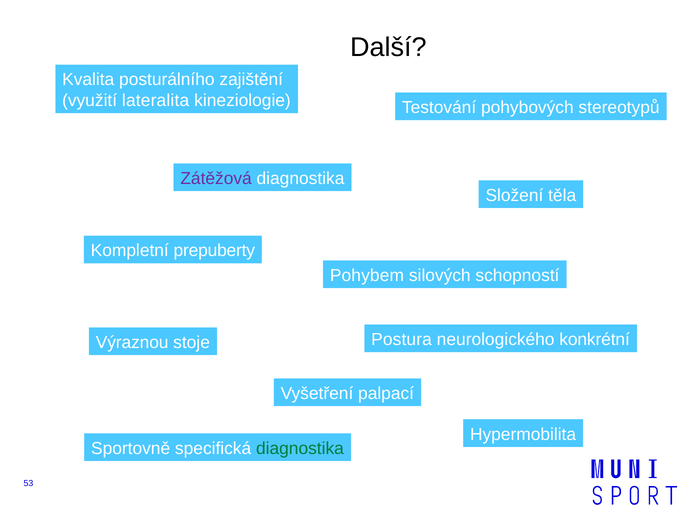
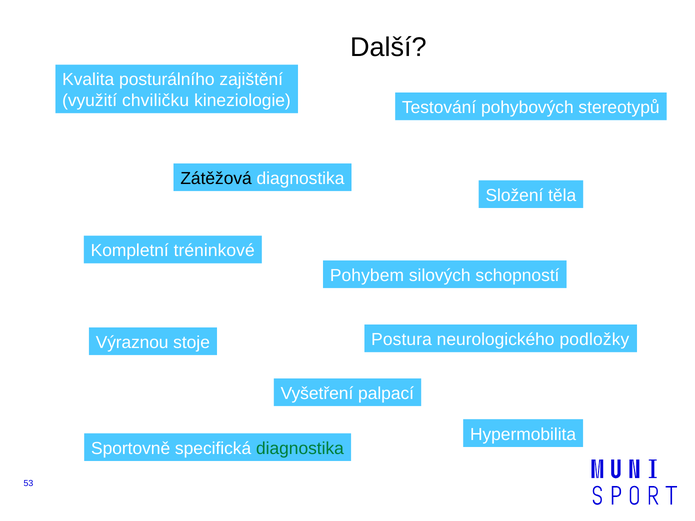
lateralita: lateralita -> chviličku
Zátěžová colour: purple -> black
prepuberty: prepuberty -> tréninkové
konkrétní: konkrétní -> podložky
